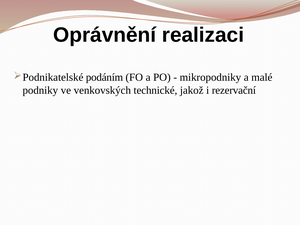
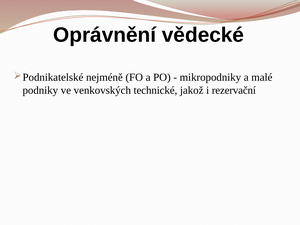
realizaci: realizaci -> vědecké
podáním: podáním -> nejméně
